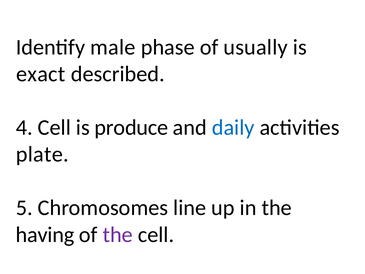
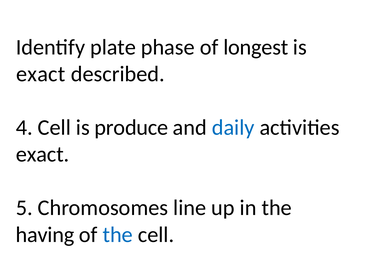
male: male -> plate
usually: usually -> longest
plate at (42, 154): plate -> exact
the at (118, 234) colour: purple -> blue
